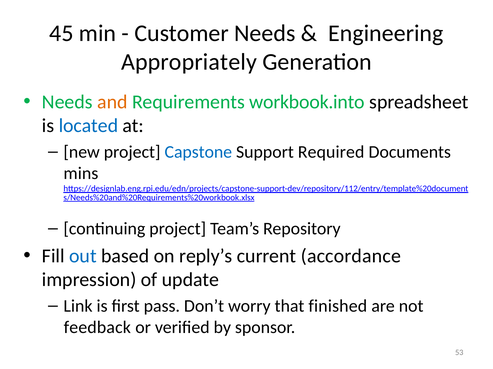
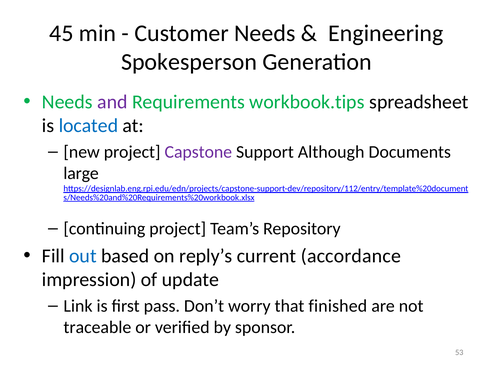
Appropriately: Appropriately -> Spokesperson
and colour: orange -> purple
workbook.into: workbook.into -> workbook.tips
Capstone colour: blue -> purple
Required: Required -> Although
mins: mins -> large
feedback: feedback -> traceable
